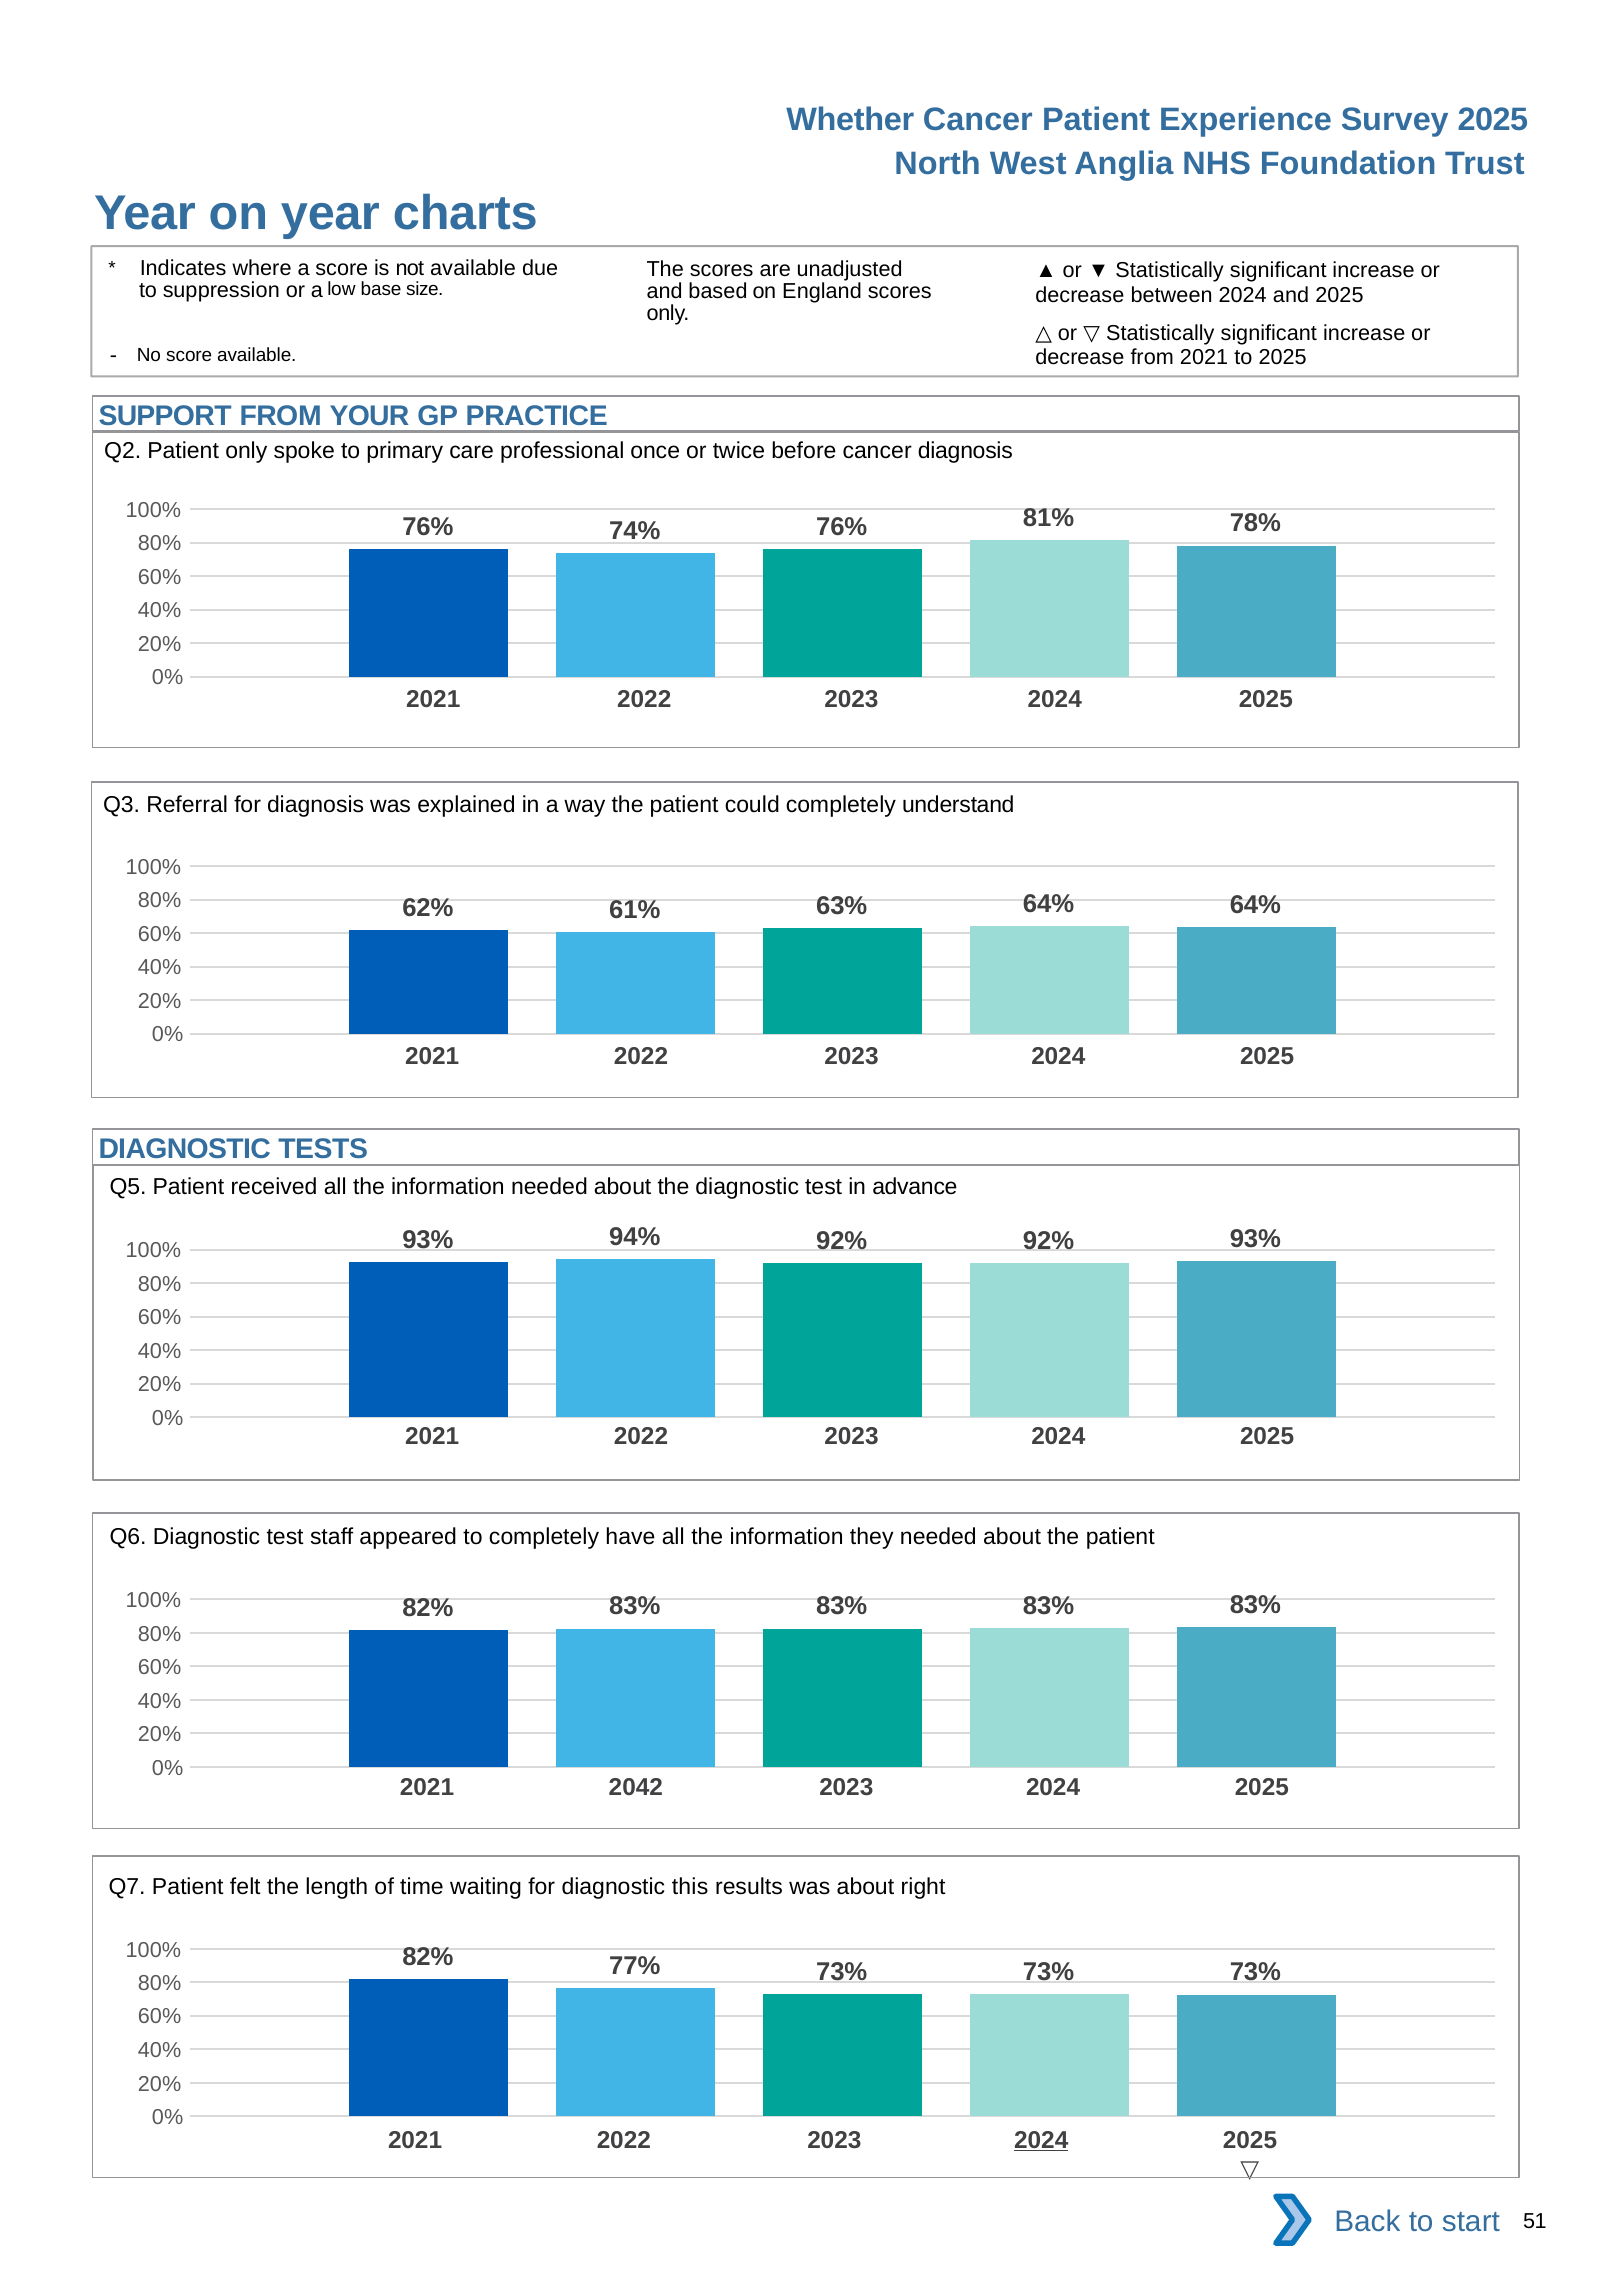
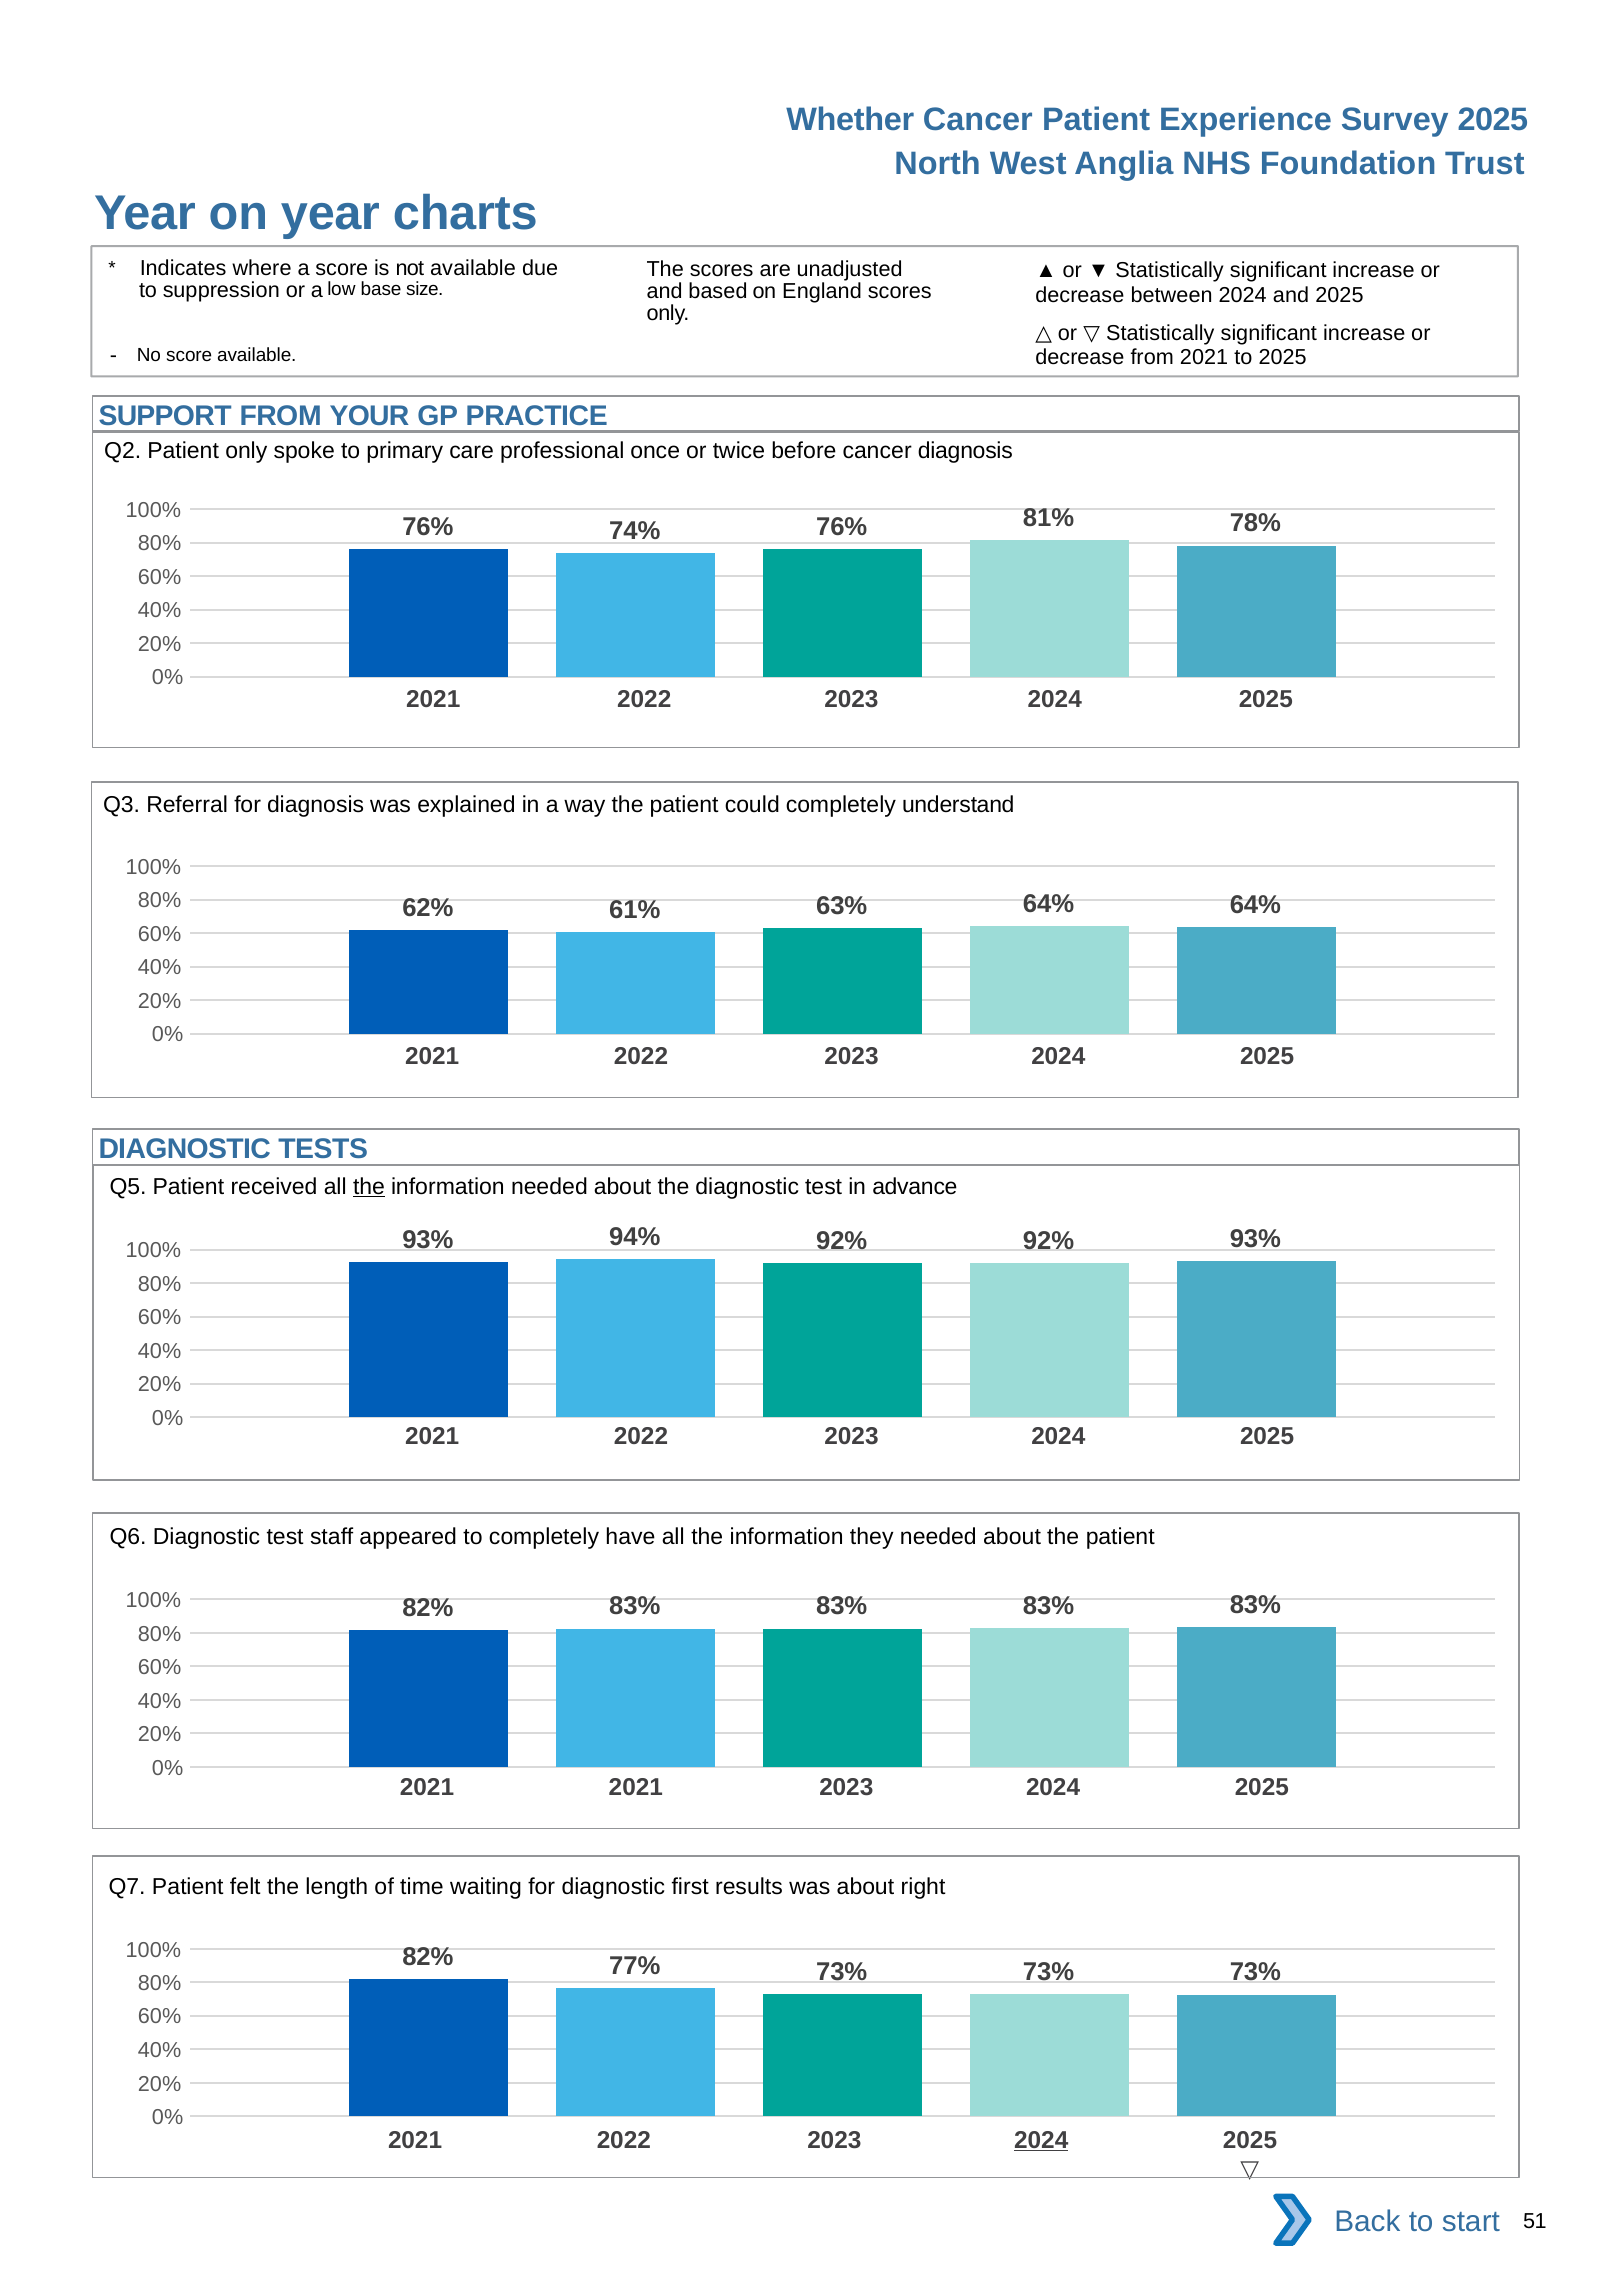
the at (369, 1187) underline: none -> present
2021 2042: 2042 -> 2021
this: this -> first
